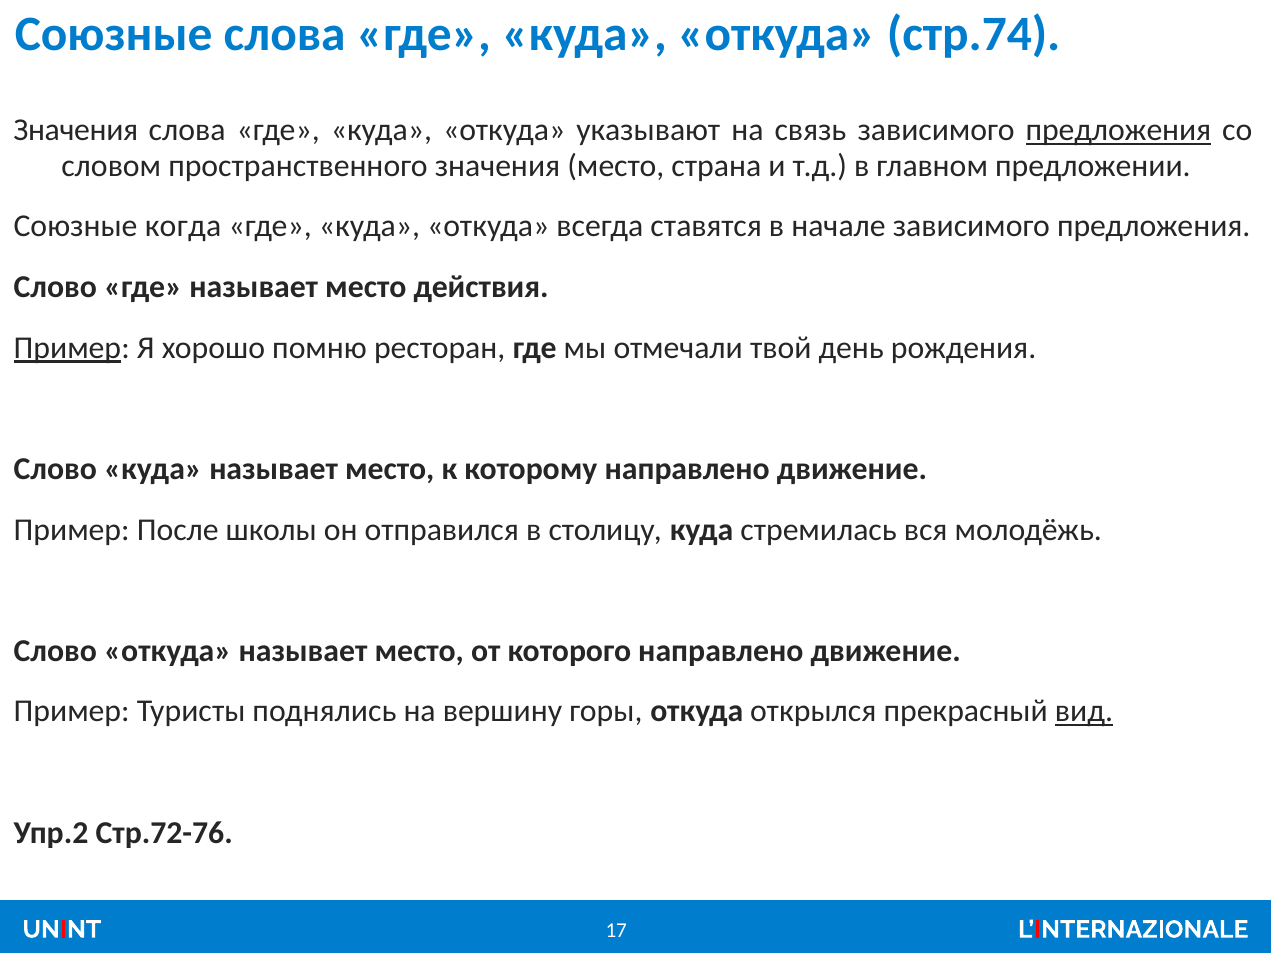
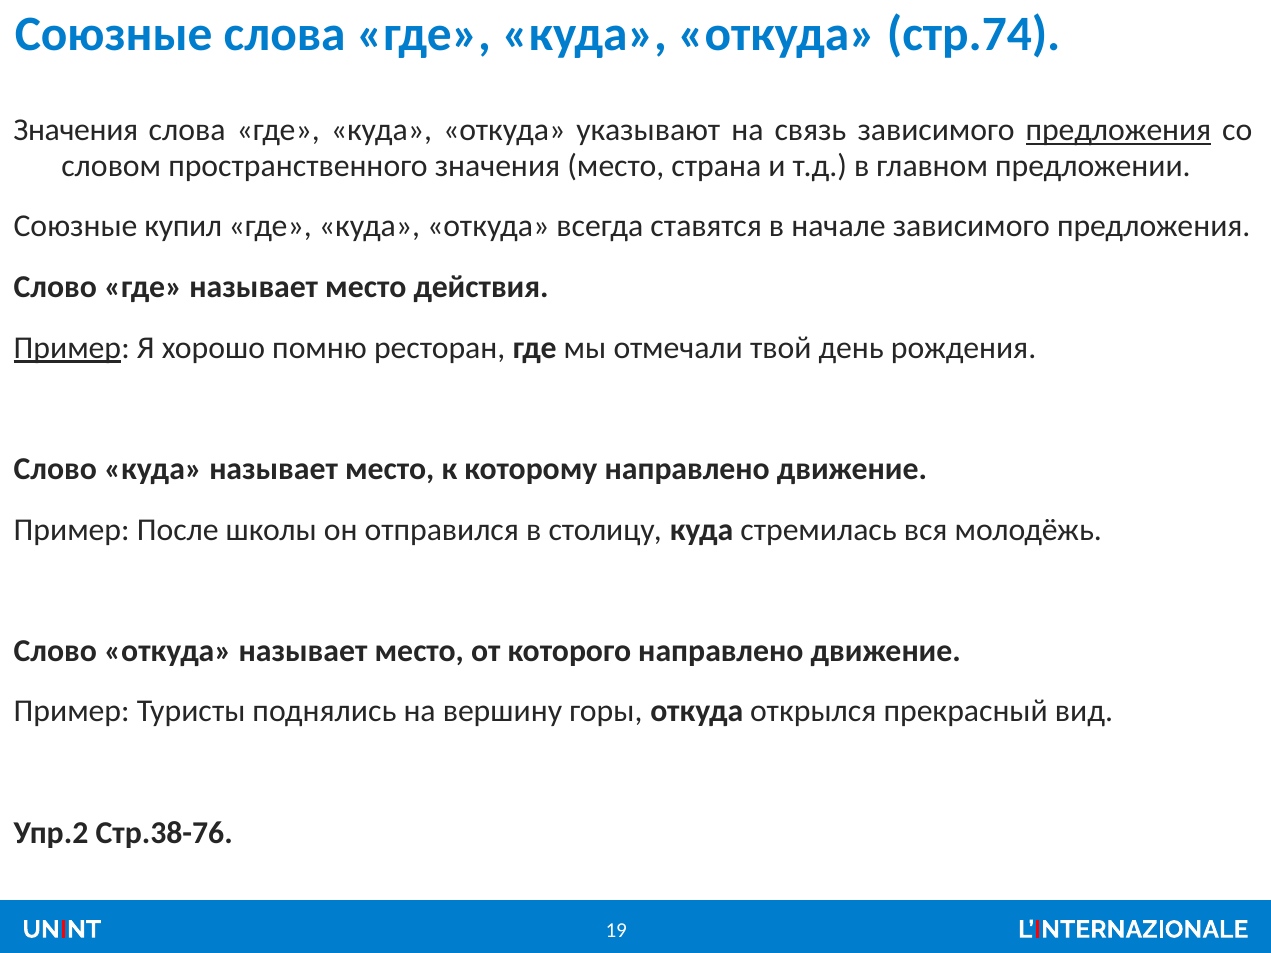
когда: когда -> купил
вид underline: present -> none
Стр.72-76: Стр.72-76 -> Стр.38-76
17: 17 -> 19
